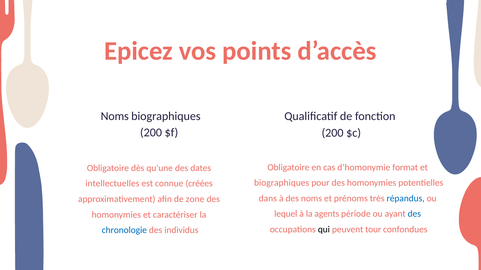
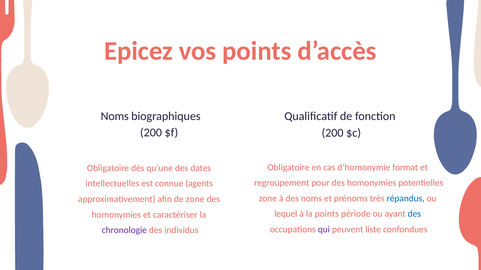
biographiques at (282, 183): biographiques -> regroupement
créées: créées -> agents
dans at (268, 199): dans -> zone
la agents: agents -> points
qui colour: black -> purple
tour: tour -> liste
chronologie colour: blue -> purple
